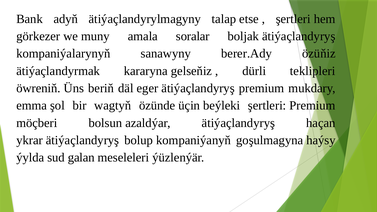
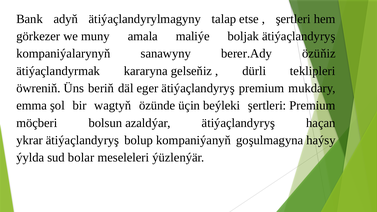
soralar: soralar -> maliýe
galan: galan -> bolar
